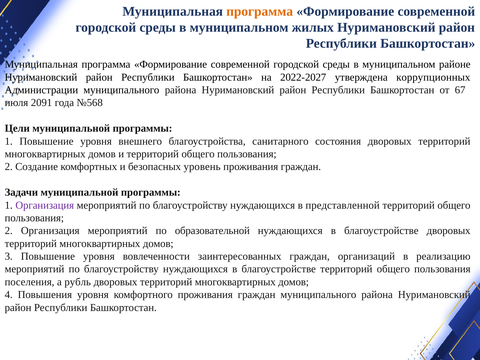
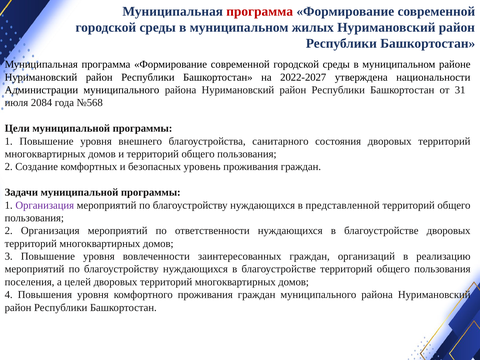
программа at (260, 11) colour: orange -> red
коррупционных: коррупционных -> национальности
67: 67 -> 31
2091: 2091 -> 2084
образовательной: образовательной -> ответственности
рубль: рубль -> целей
